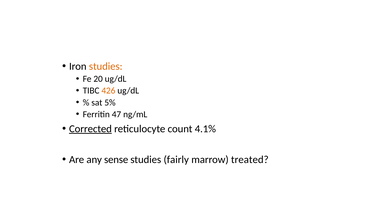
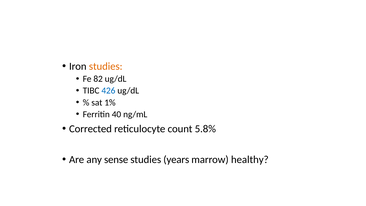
20: 20 -> 82
426 colour: orange -> blue
5%: 5% -> 1%
47: 47 -> 40
Corrected underline: present -> none
4.1%: 4.1% -> 5.8%
fairly: fairly -> years
treated: treated -> healthy
